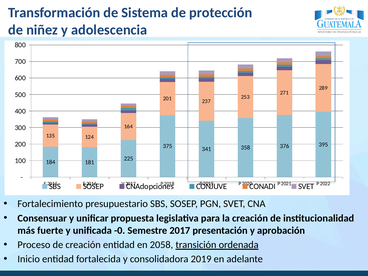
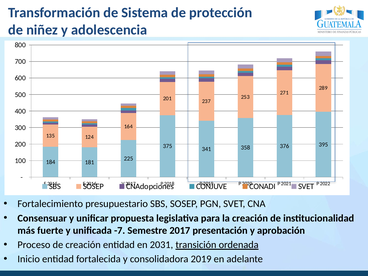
-0: -0 -> -7
2058: 2058 -> 2031
